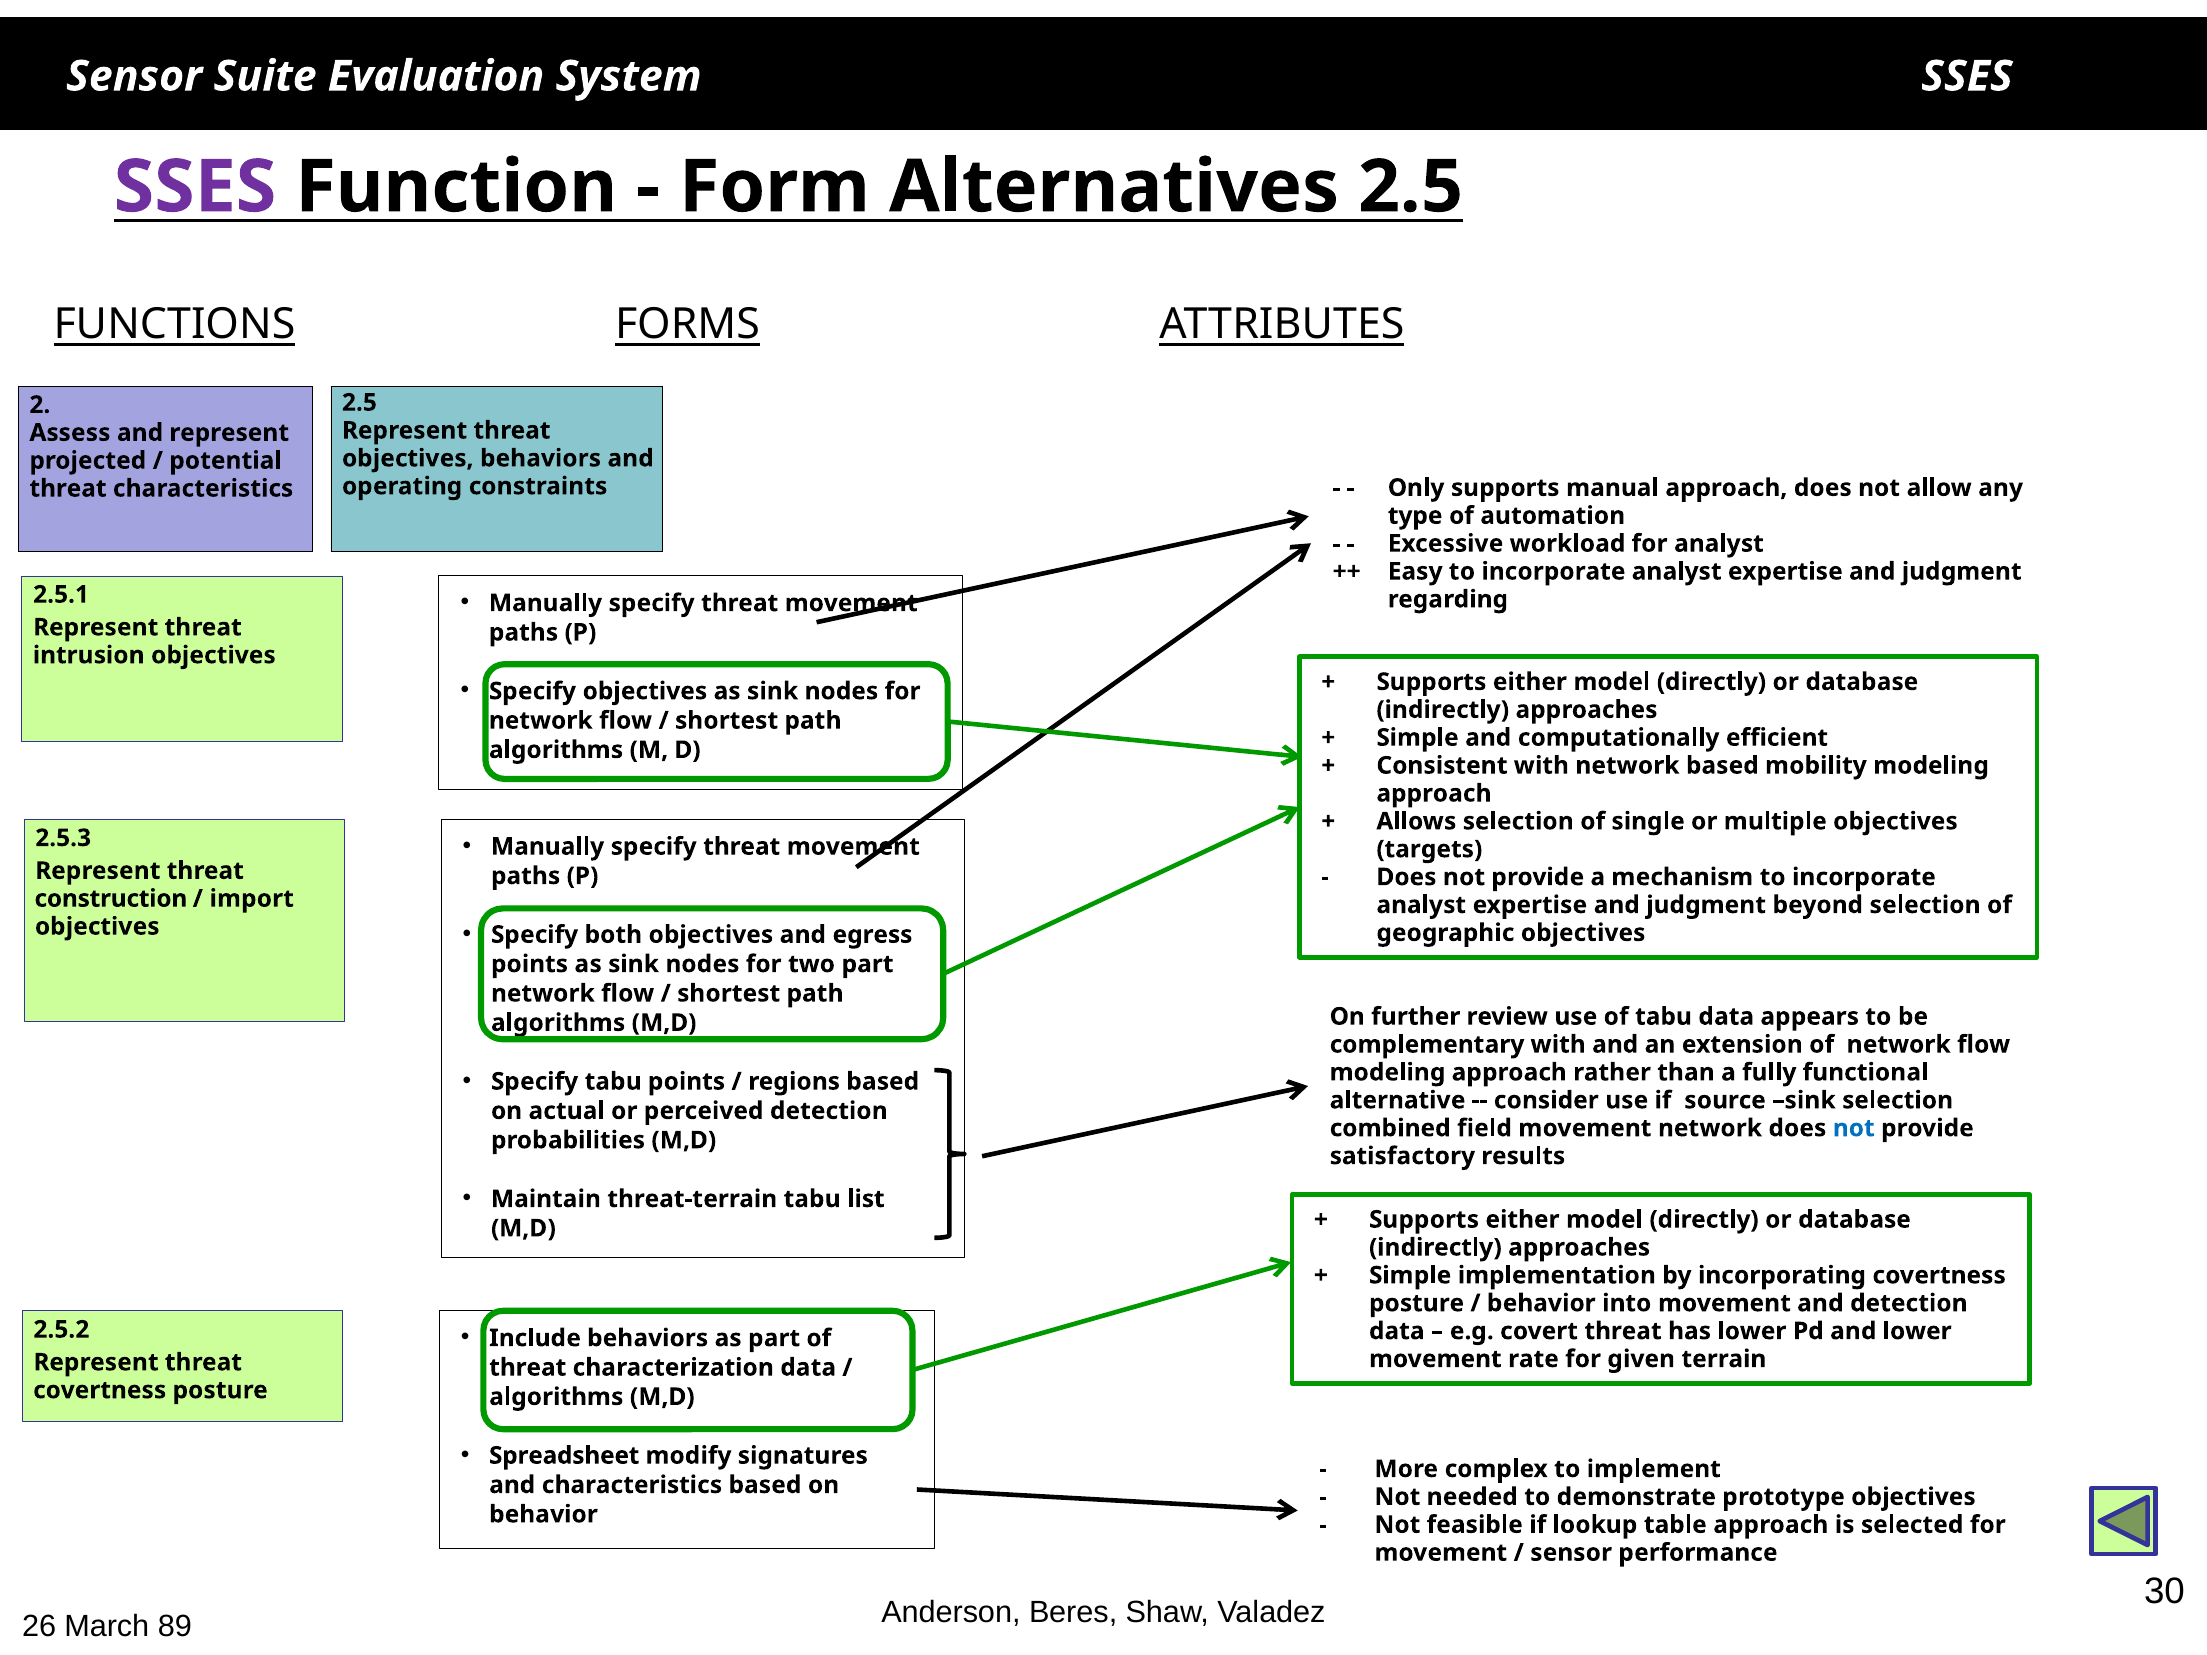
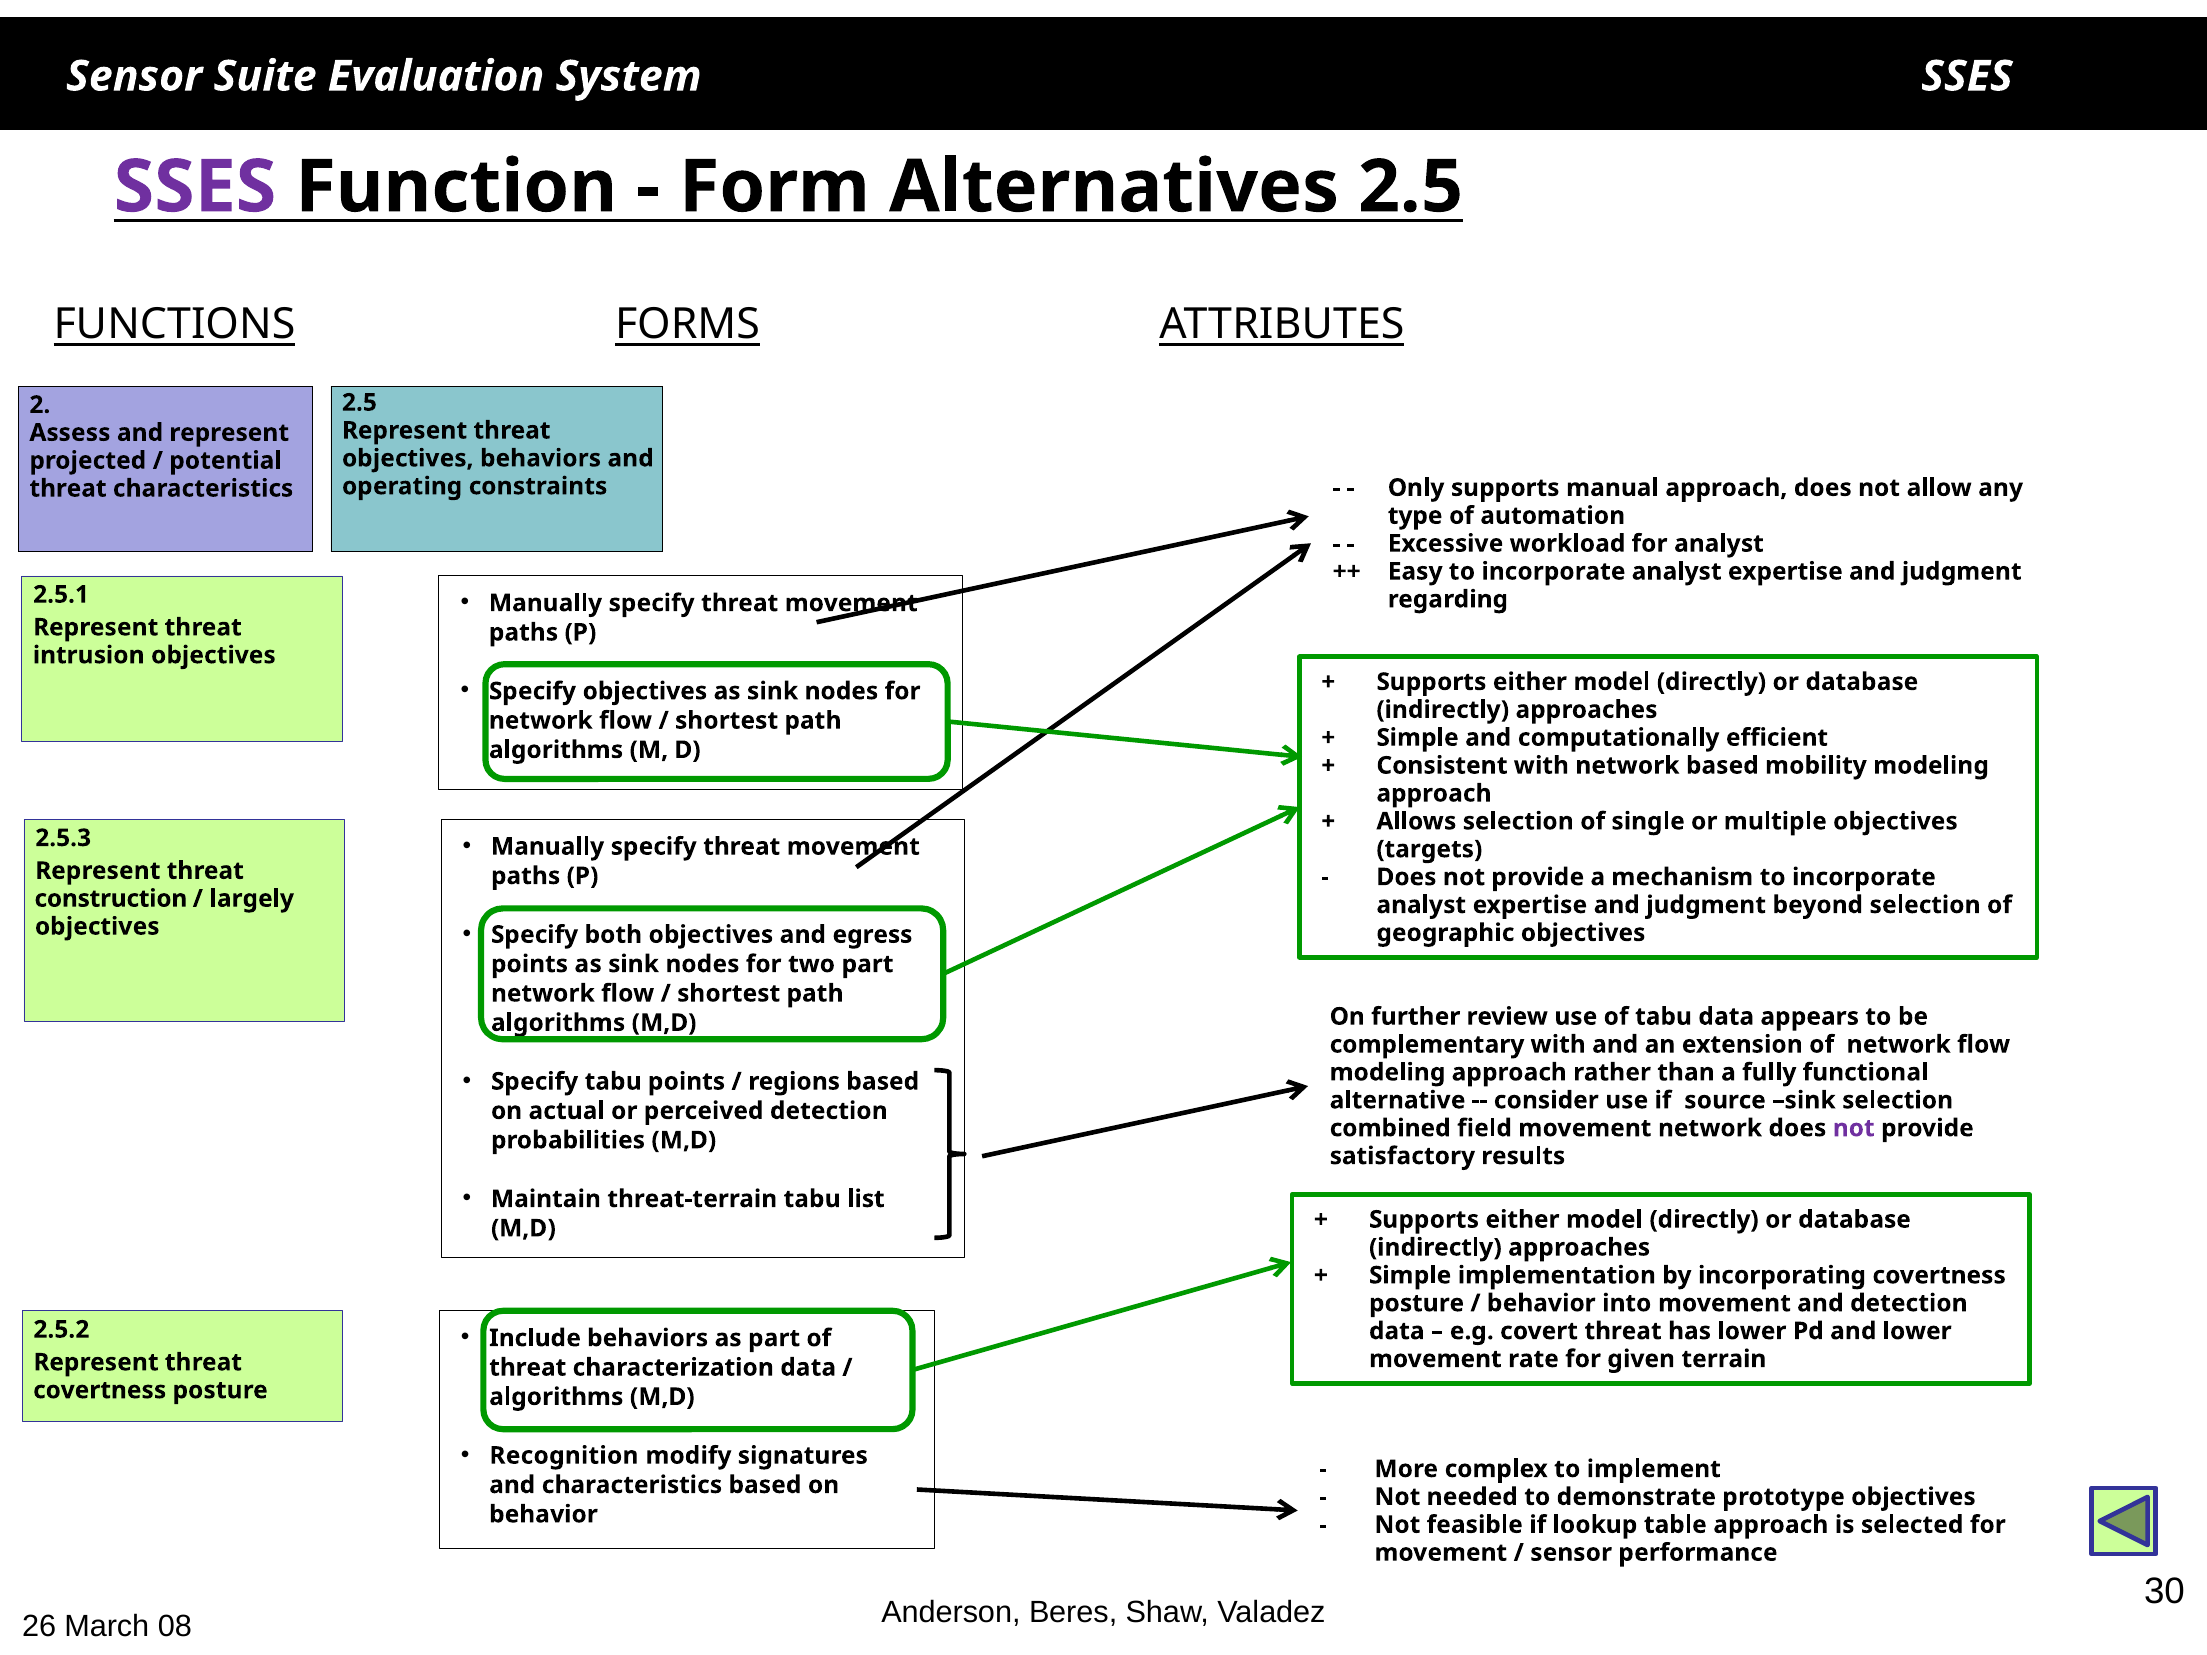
import: import -> largely
not at (1854, 1128) colour: blue -> purple
Spreadsheet: Spreadsheet -> Recognition
89: 89 -> 08
